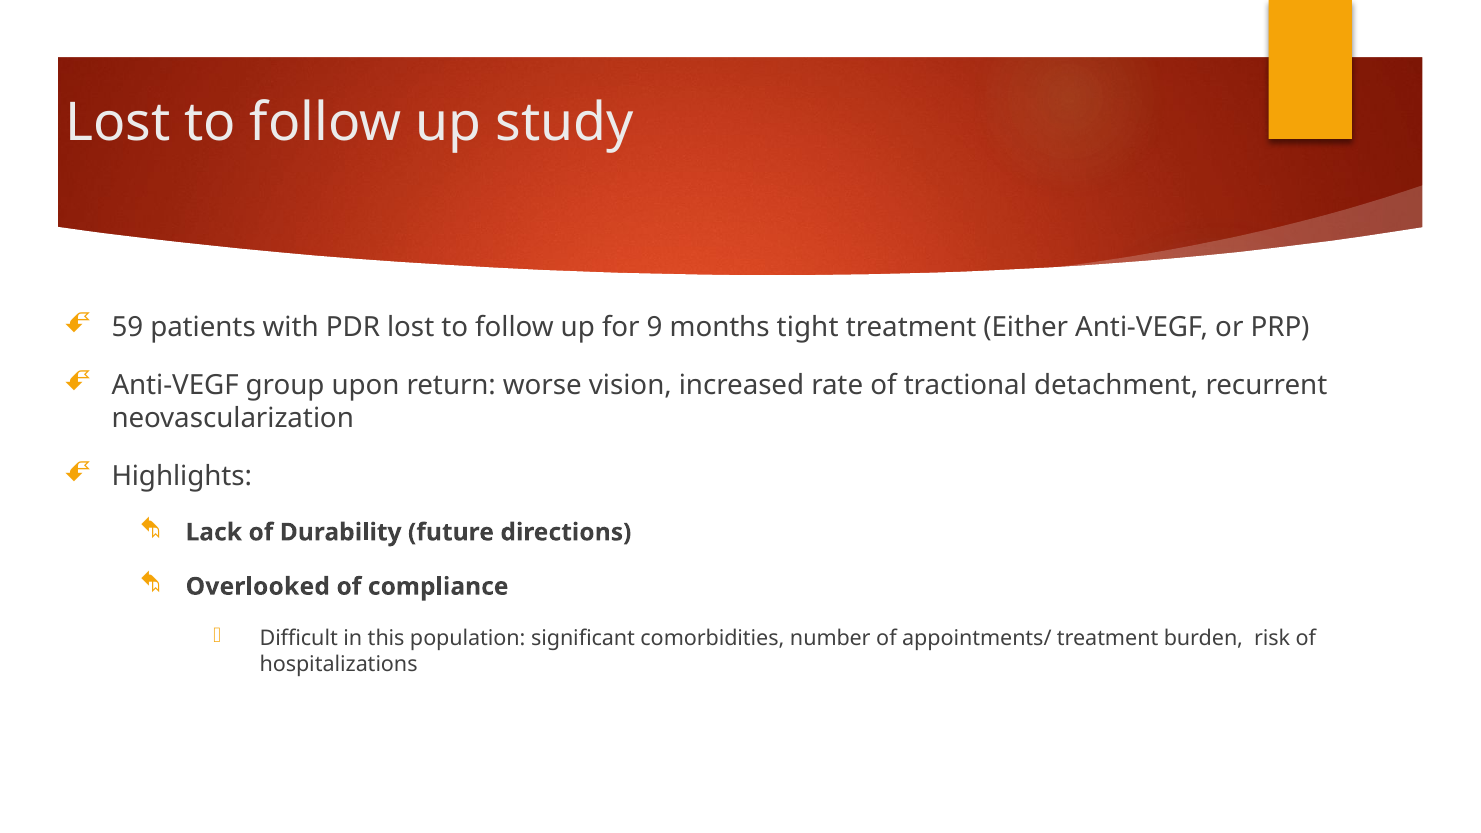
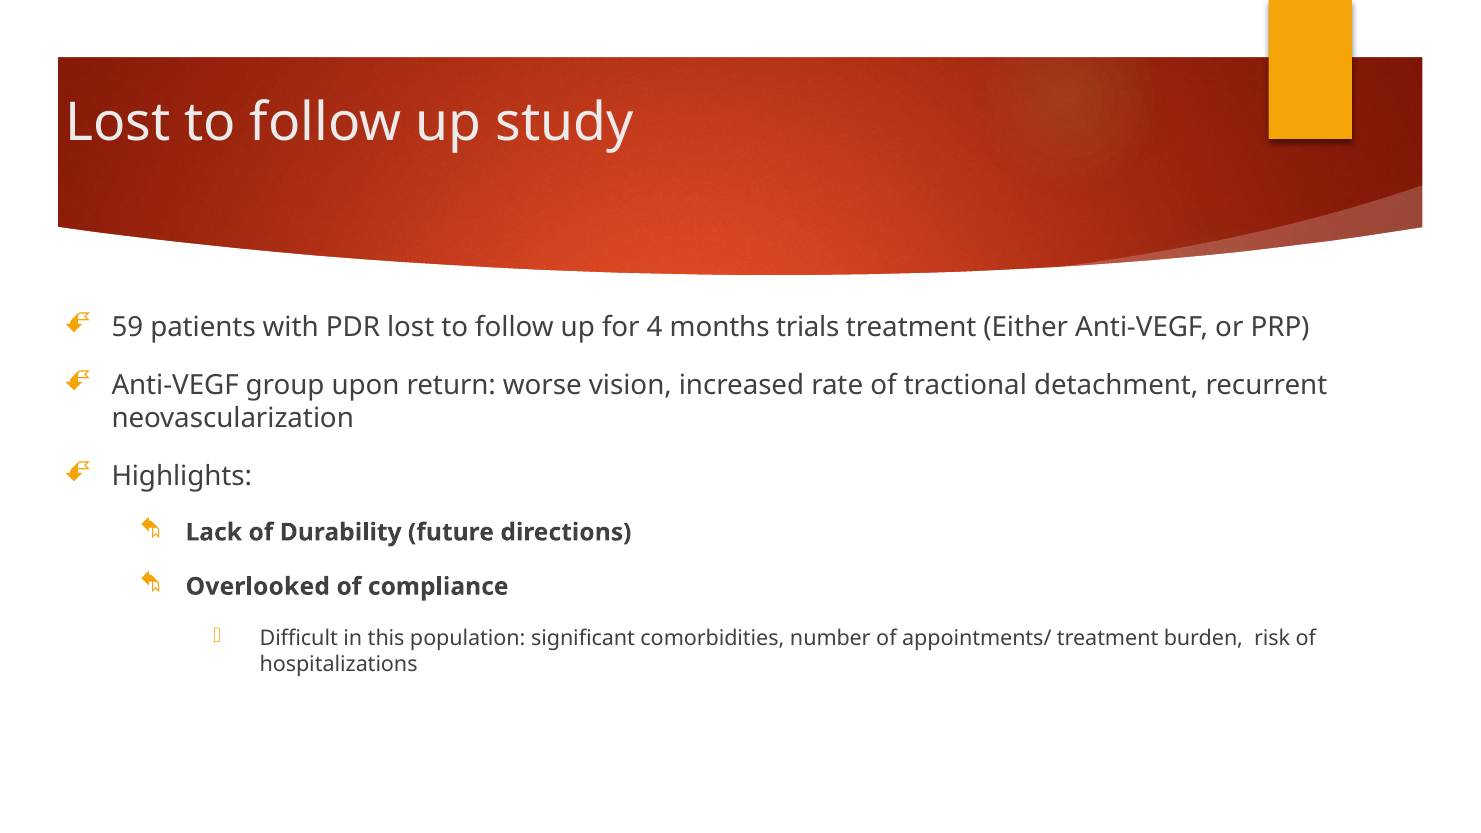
9: 9 -> 4
tight: tight -> trials
